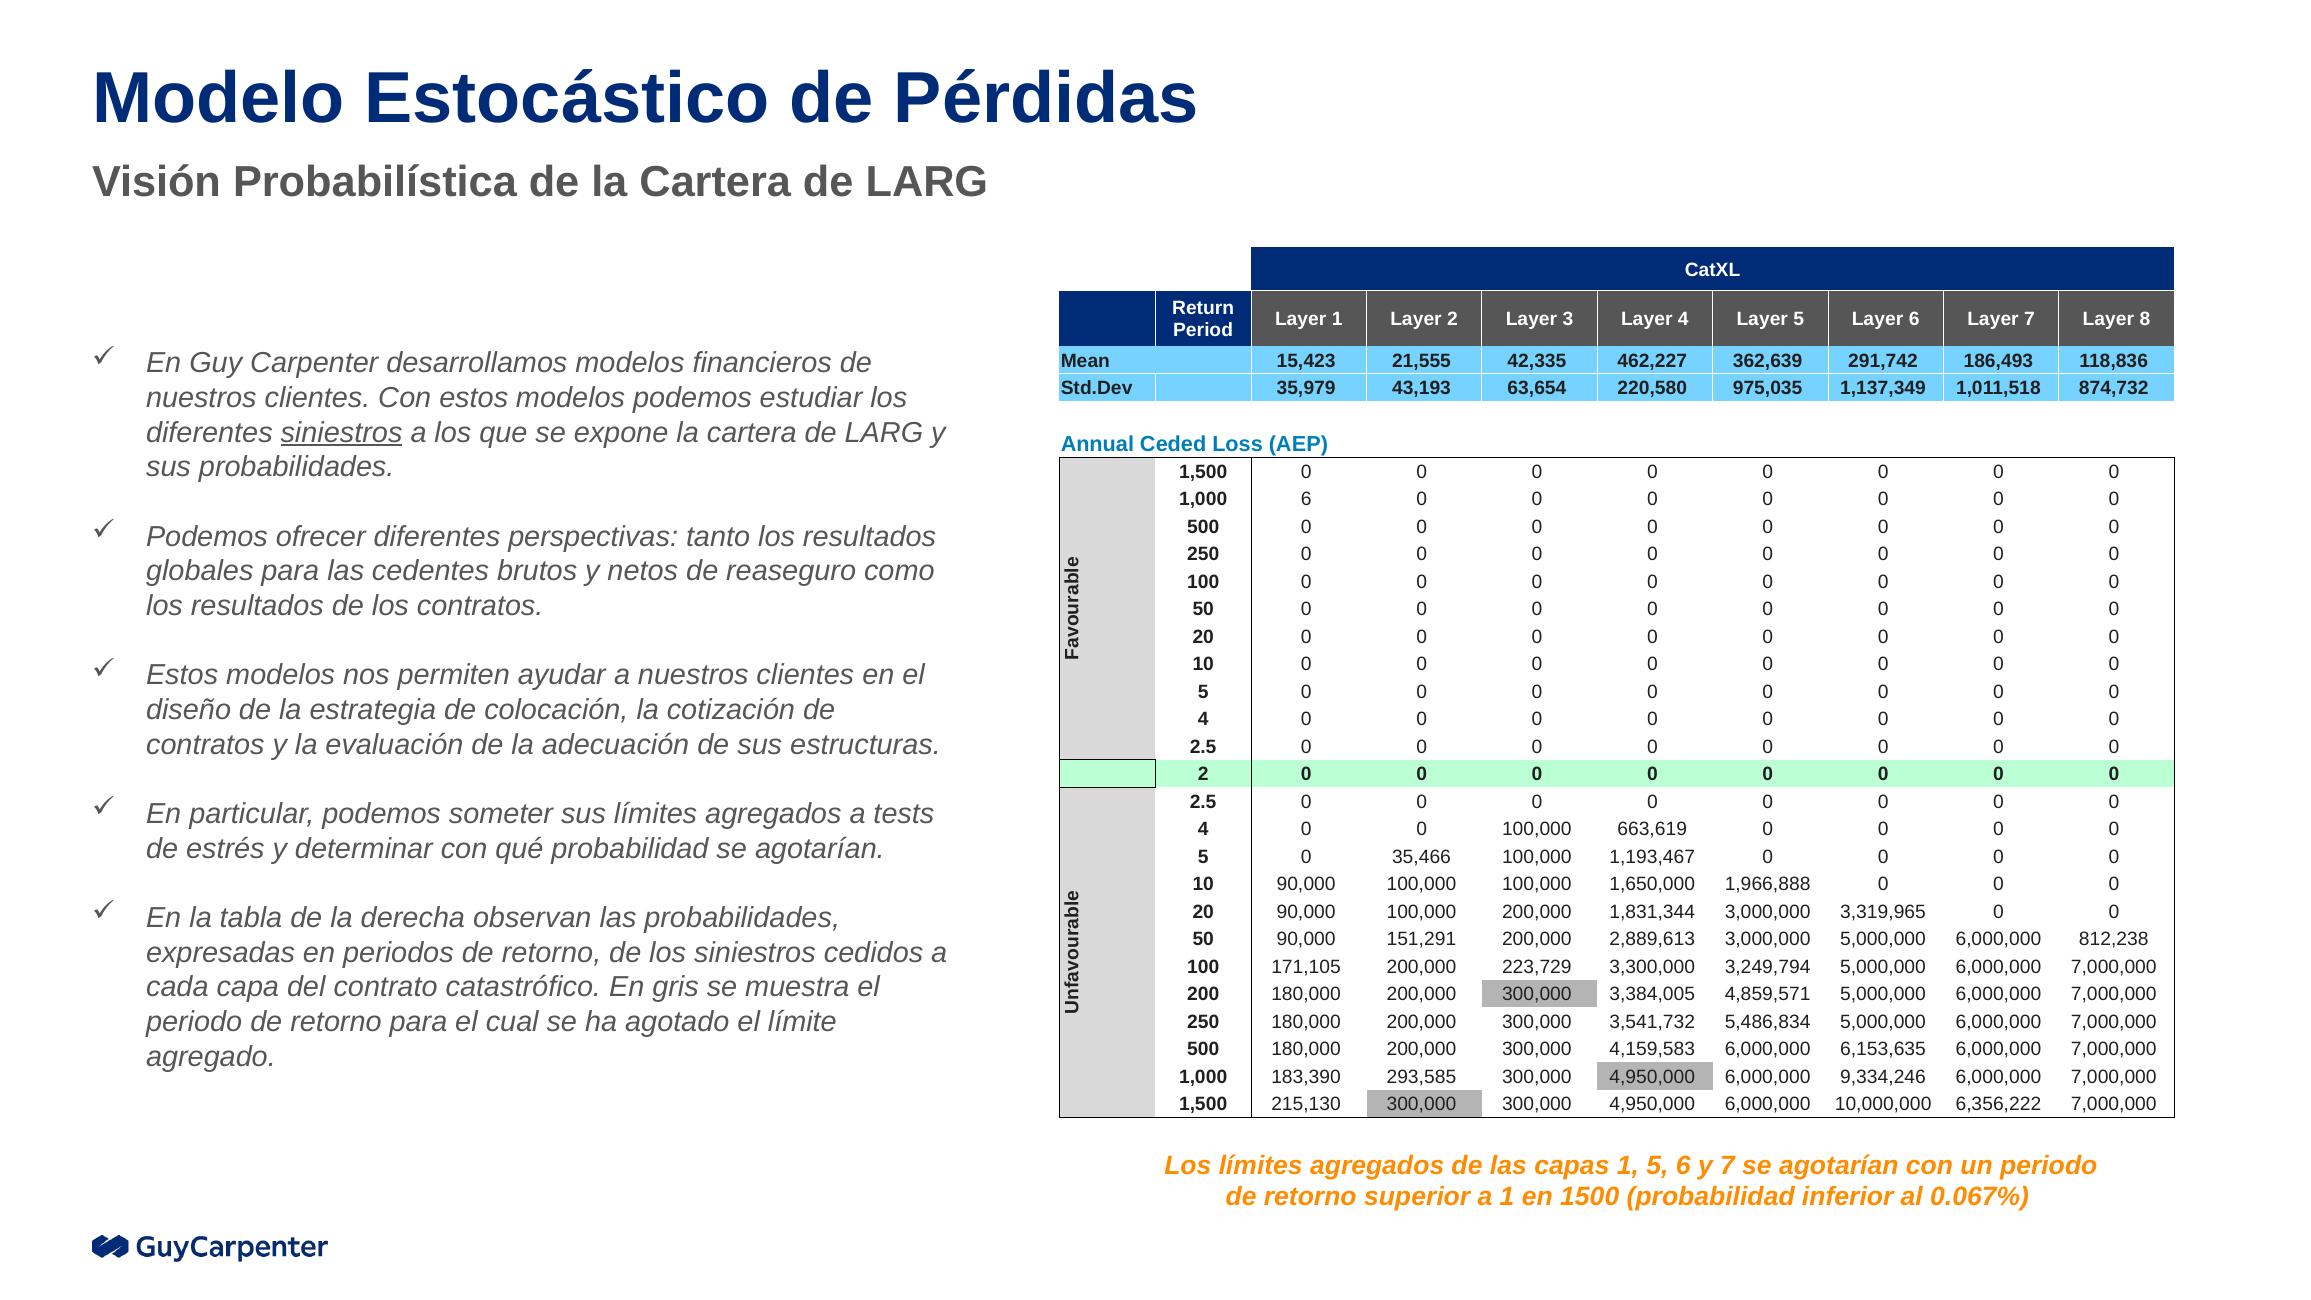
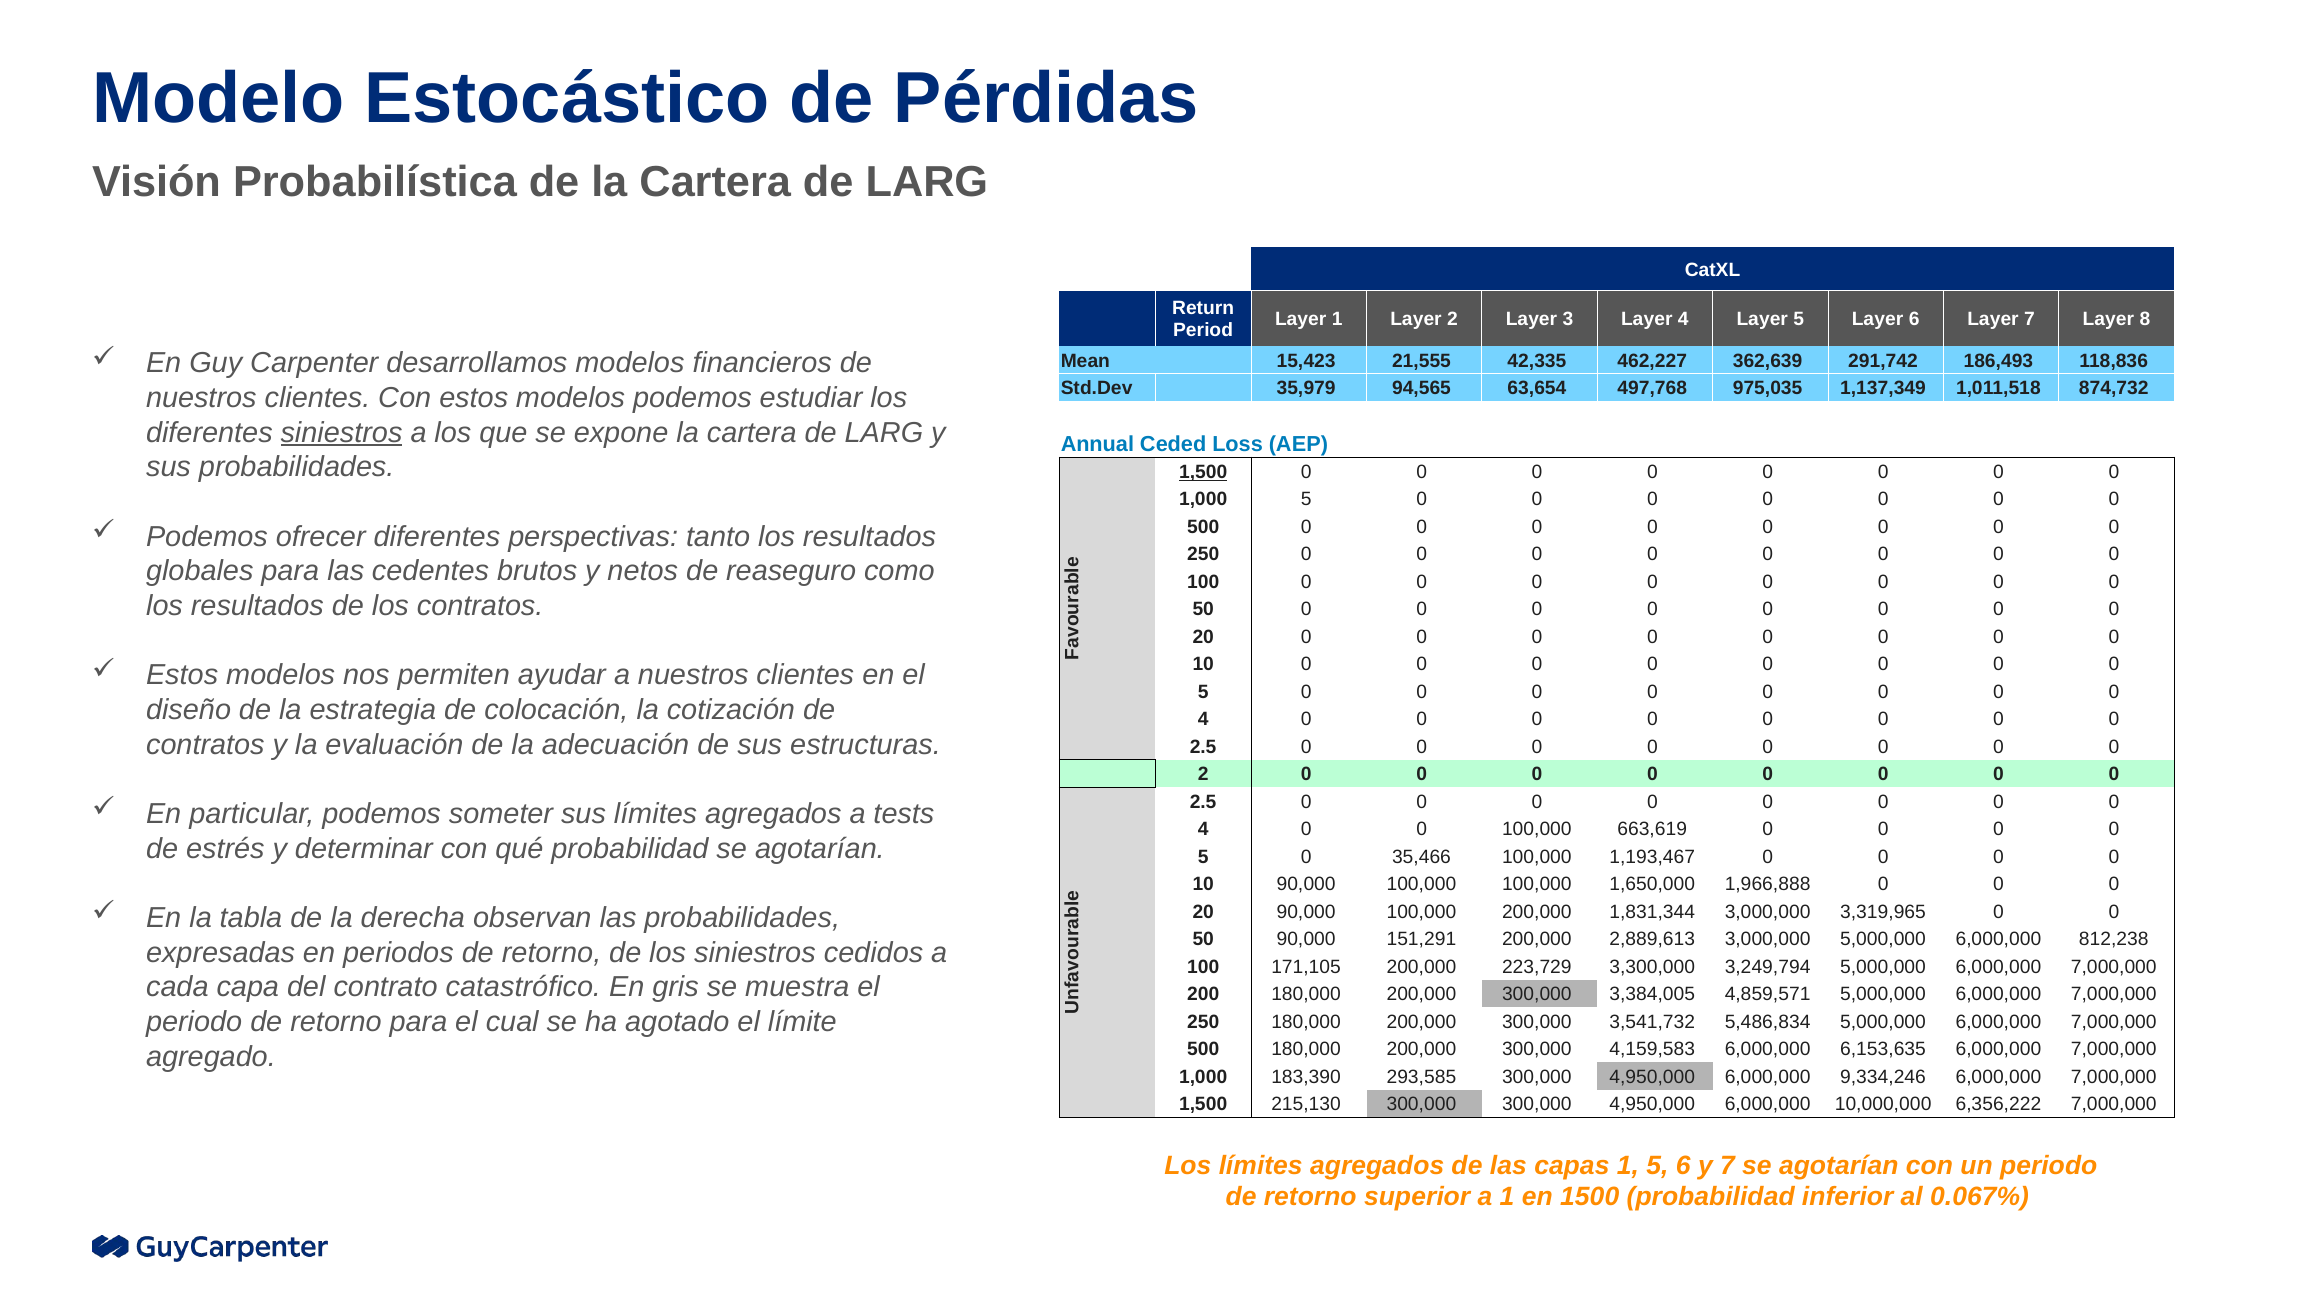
43,193: 43,193 -> 94,565
220,580: 220,580 -> 497,768
1,500 at (1203, 472) underline: none -> present
1,000 6: 6 -> 5
